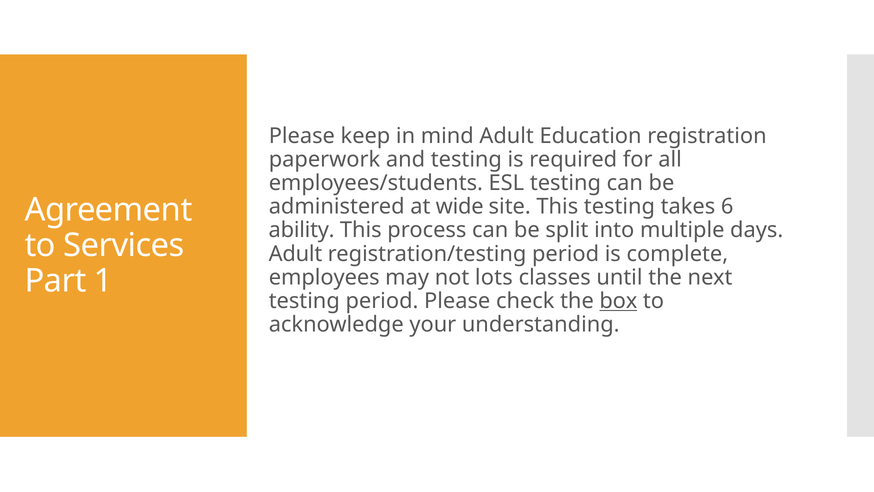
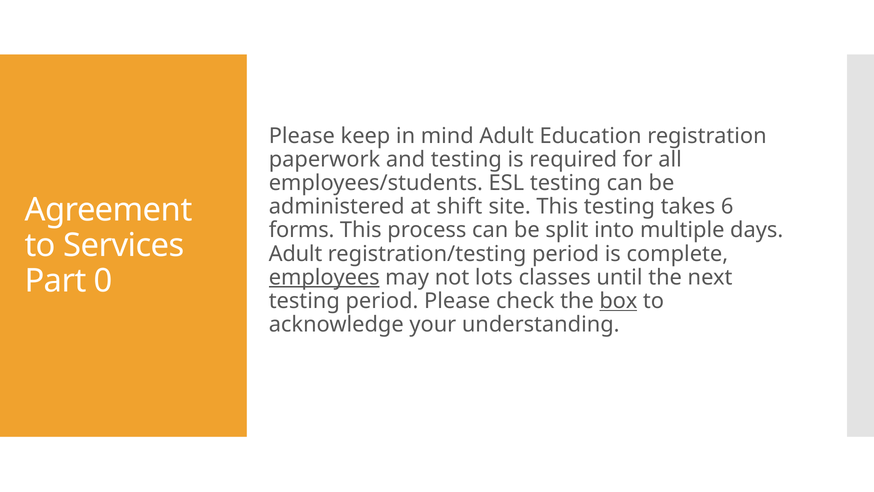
wide: wide -> shift
ability: ability -> forms
employees underline: none -> present
1: 1 -> 0
